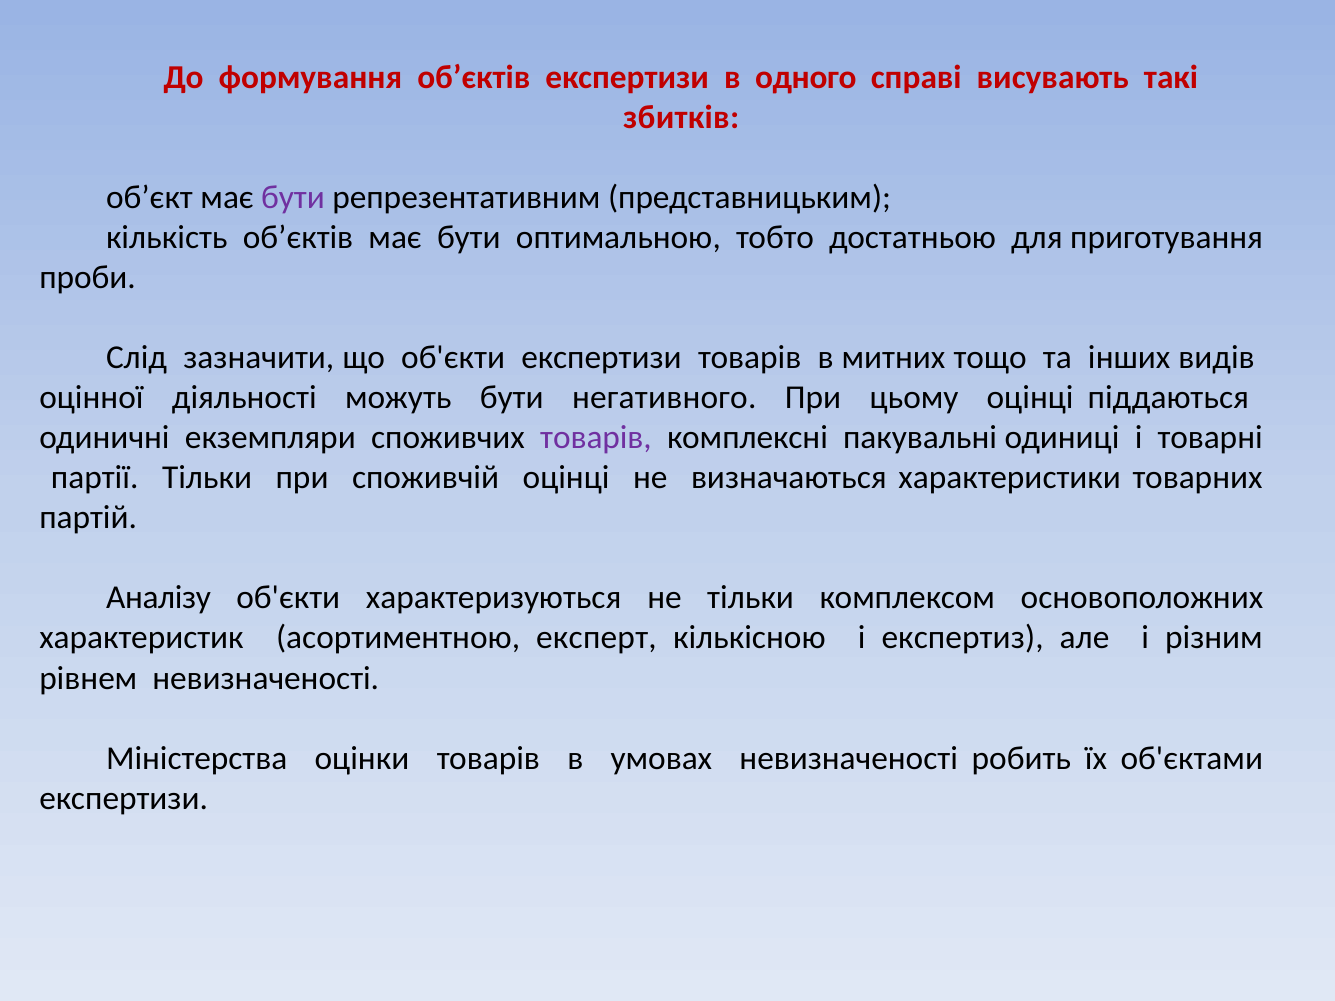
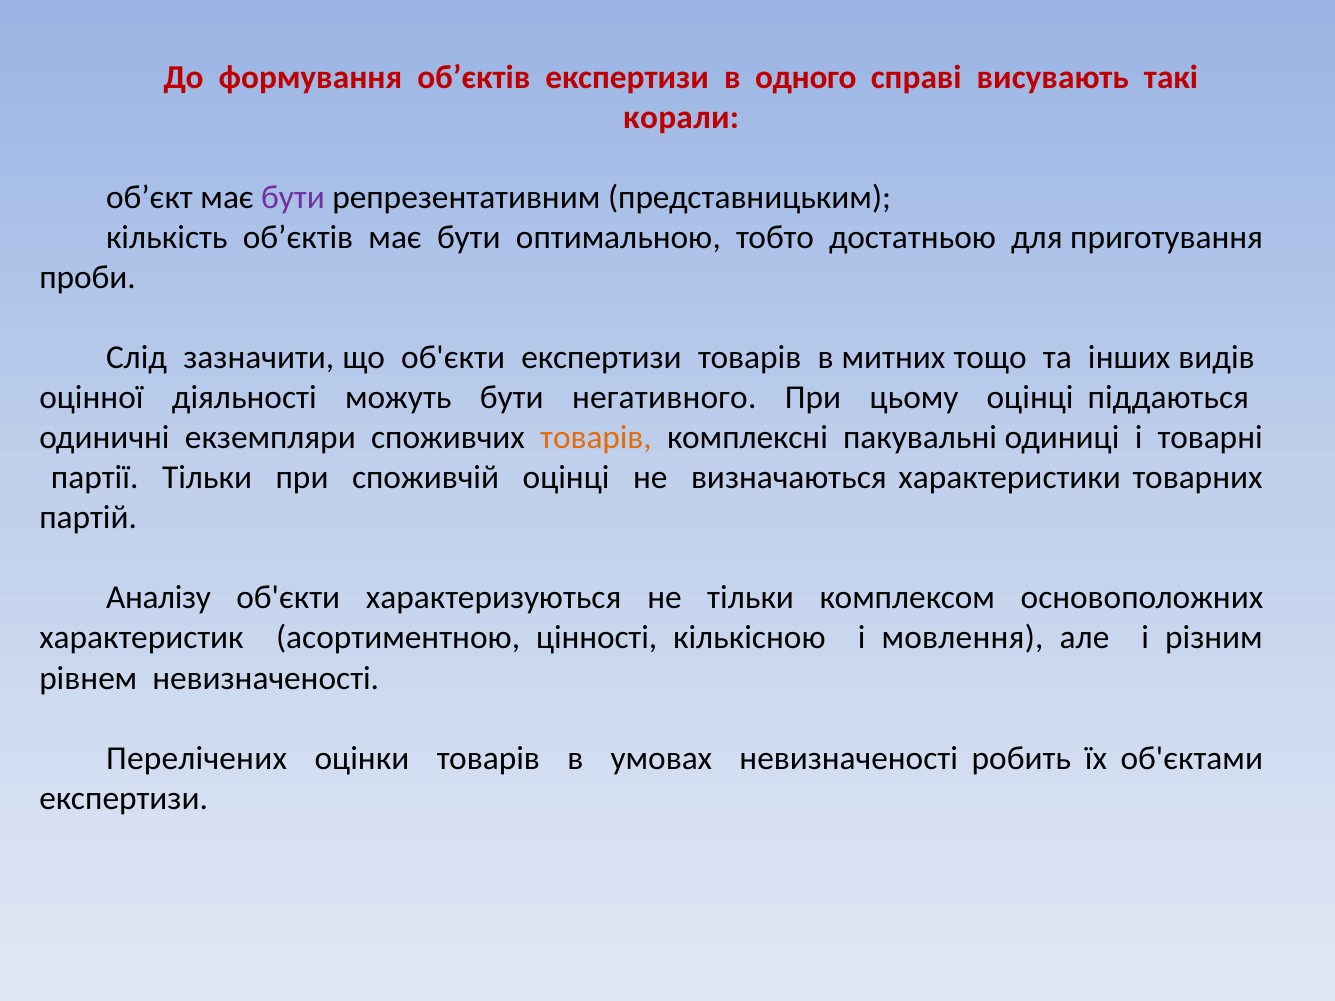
збитків: збитків -> корали
товарів at (596, 438) colour: purple -> orange
експерт: експерт -> цінності
експертиз: експертиз -> мовлення
Міністерства: Міністерства -> Перелічених
